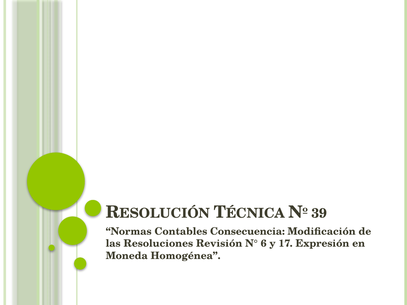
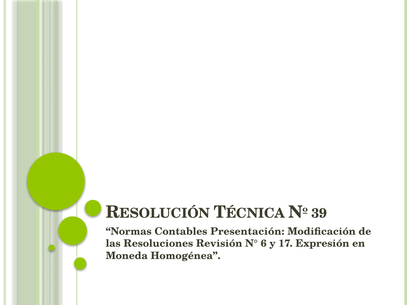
Consecuencia: Consecuencia -> Presentación
